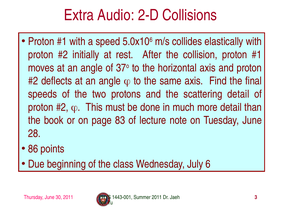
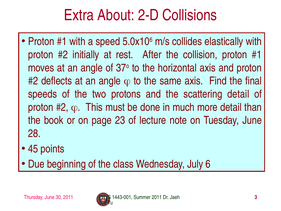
Audio: Audio -> About
83: 83 -> 23
86: 86 -> 45
